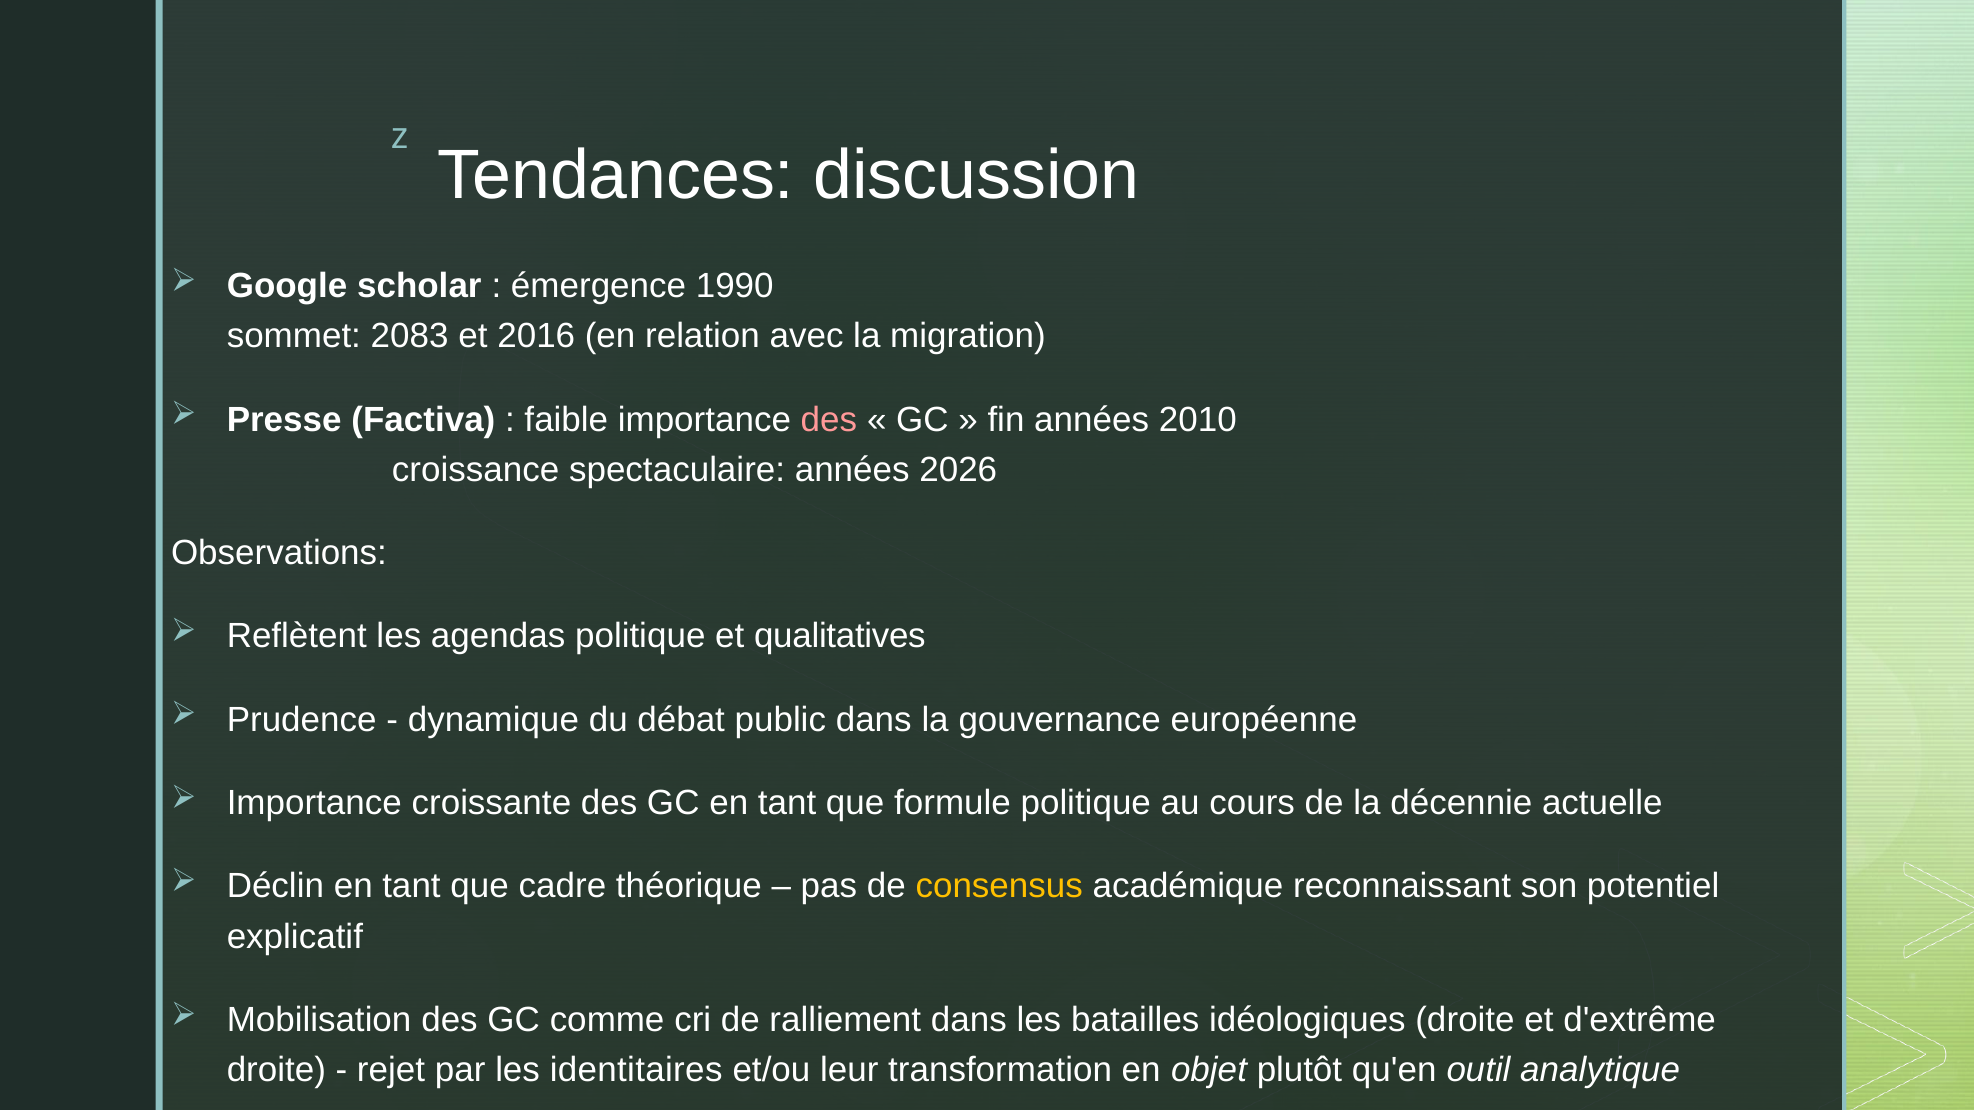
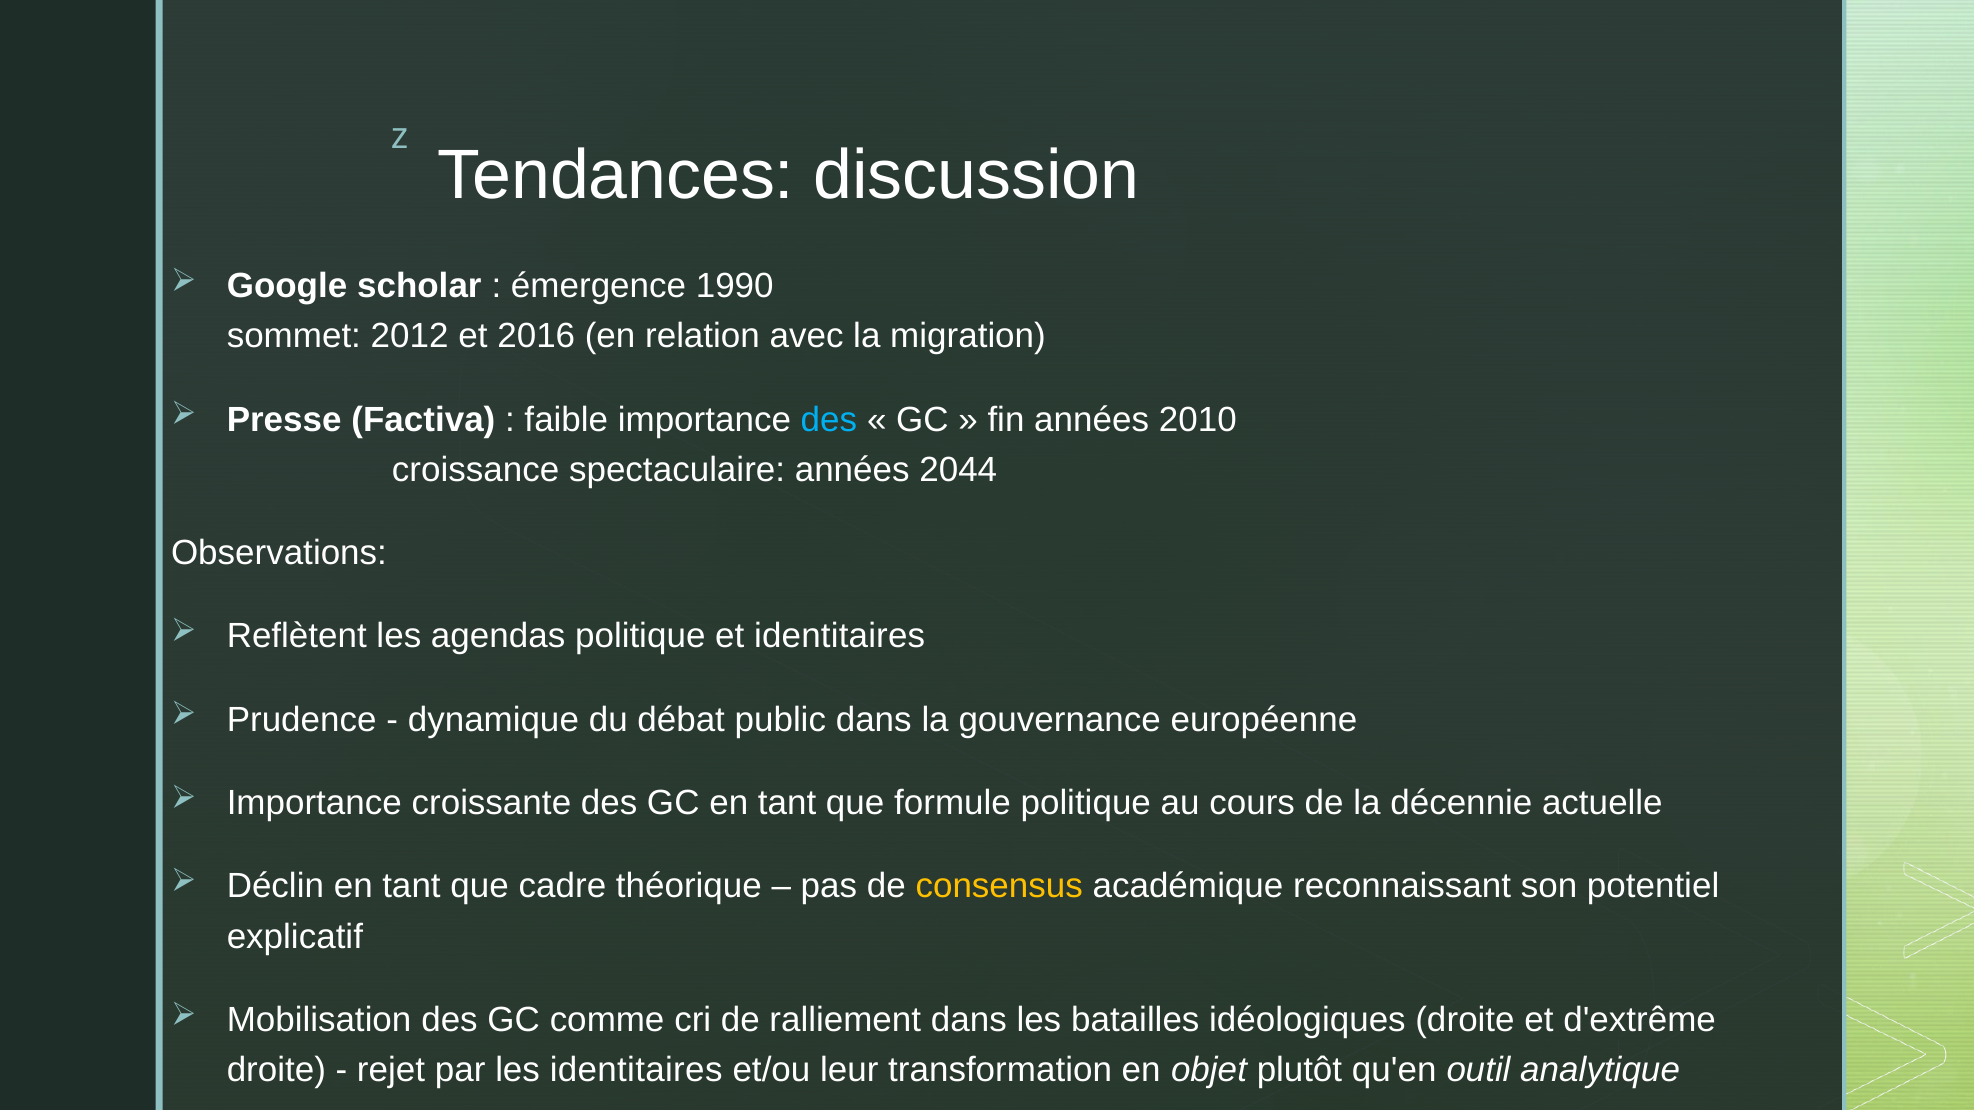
2083: 2083 -> 2012
des at (829, 420) colour: pink -> light blue
2026: 2026 -> 2044
et qualitatives: qualitatives -> identitaires
